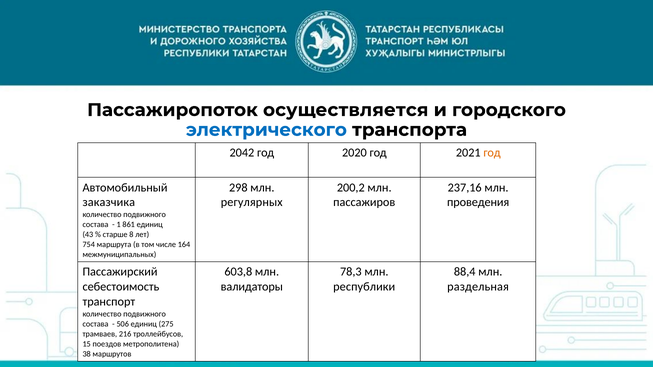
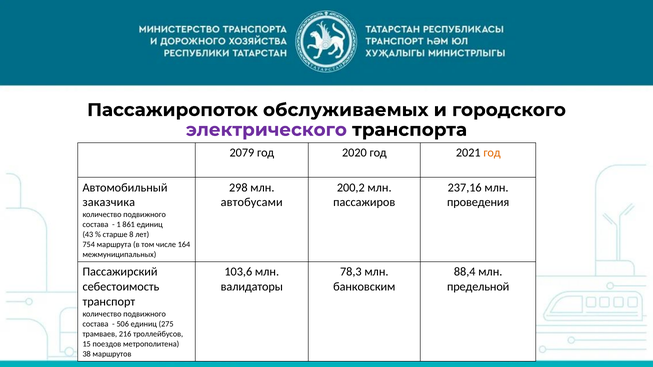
осуществляется: осуществляется -> обслуживаемых
электрического colour: blue -> purple
2042: 2042 -> 2079
регулярных: регулярных -> автобусами
603,8: 603,8 -> 103,6
республики: республики -> банковским
раздельная: раздельная -> предельной
